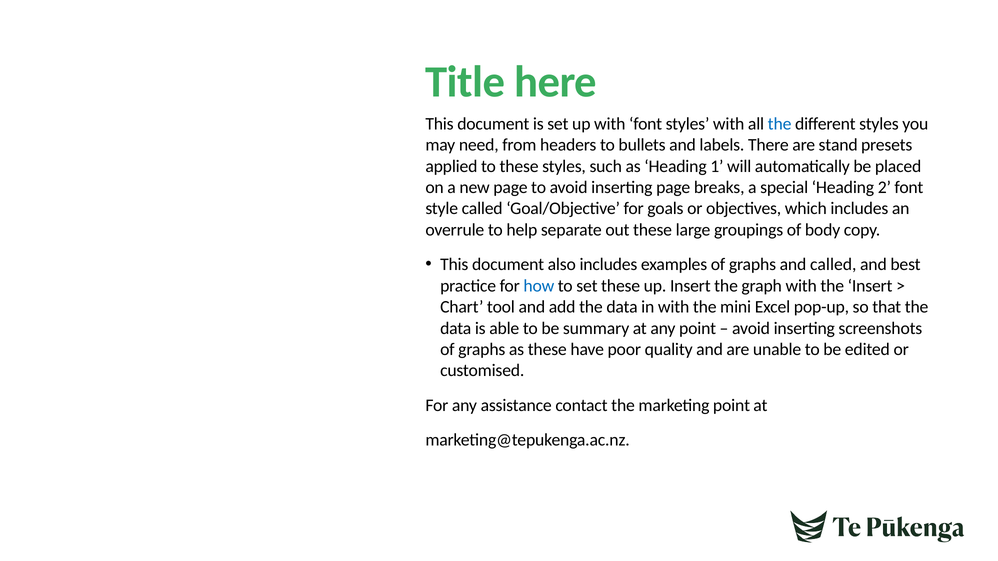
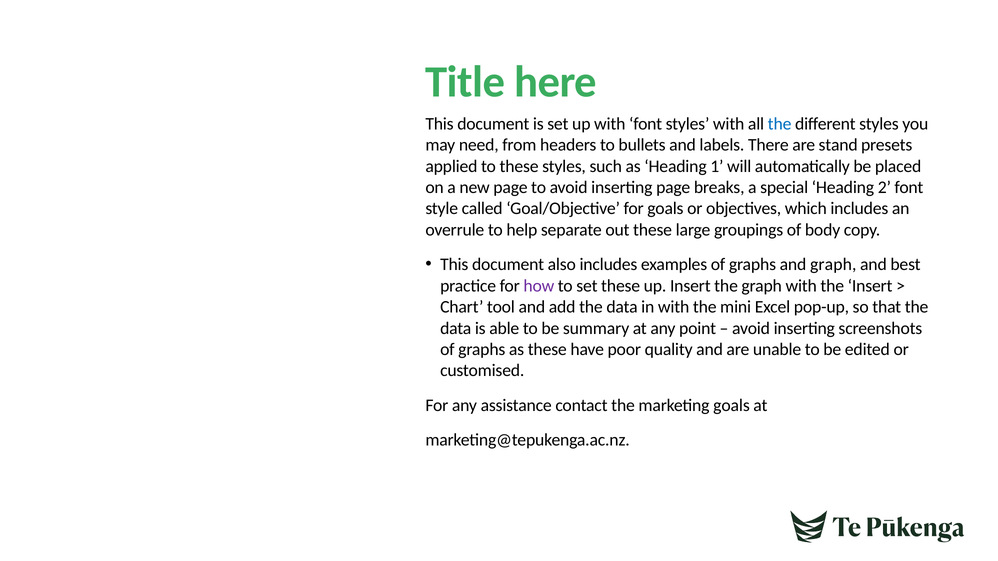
and called: called -> graph
how colour: blue -> purple
marketing point: point -> goals
